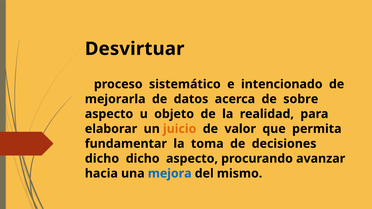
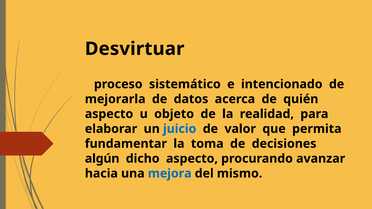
sobre: sobre -> quién
juicio colour: orange -> blue
dicho at (102, 159): dicho -> algún
